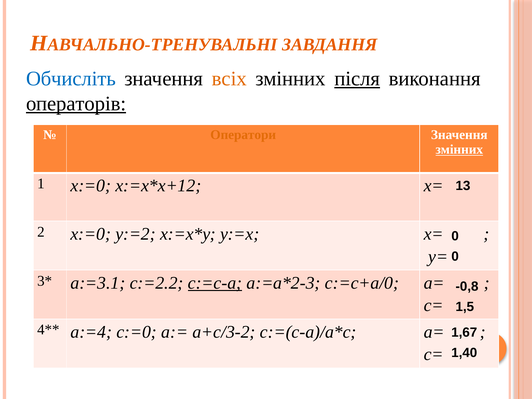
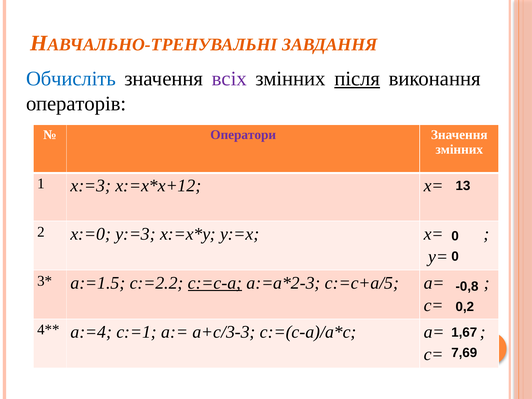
всіх colour: orange -> purple
операторів underline: present -> none
Оператори colour: orange -> purple
змінних at (459, 150) underline: present -> none
1 х:=0: х:=0 -> х:=3
у:=2: у:=2 -> у:=3
а:=3.1: а:=3.1 -> а:=1.5
с:=с+а/0: с:=с+а/0 -> с:=с+а/5
1,5: 1,5 -> 0,2
с:=0: с:=0 -> с:=1
а+c/3-2: а+c/3-2 -> а+c/3-3
1,40: 1,40 -> 7,69
